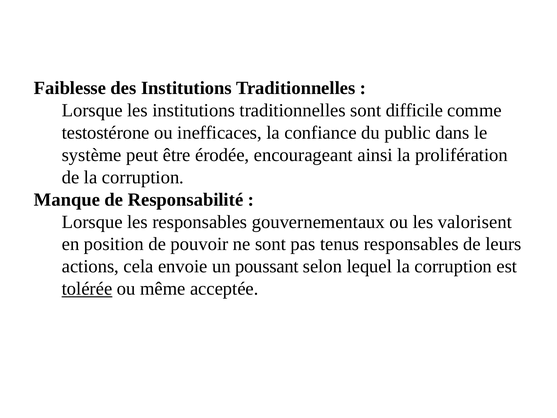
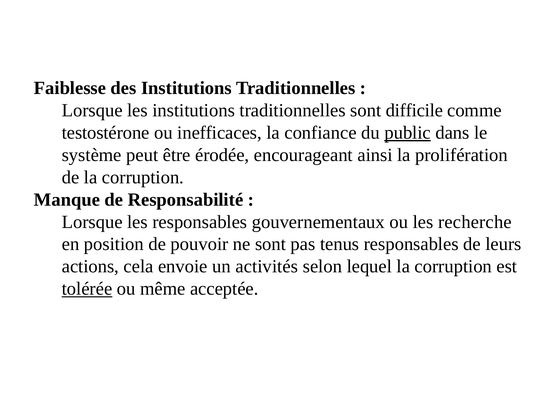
public underline: none -> present
valorisent: valorisent -> recherche
poussant: poussant -> activités
